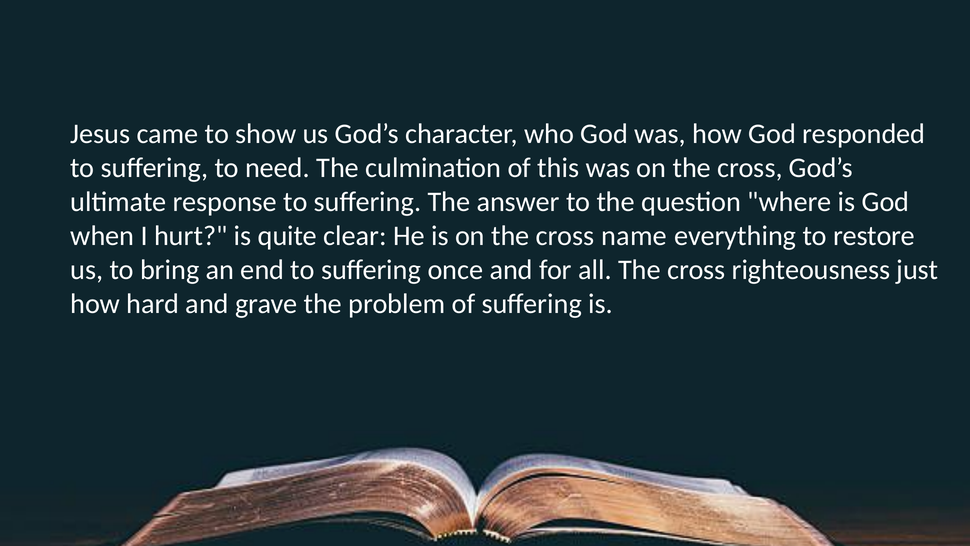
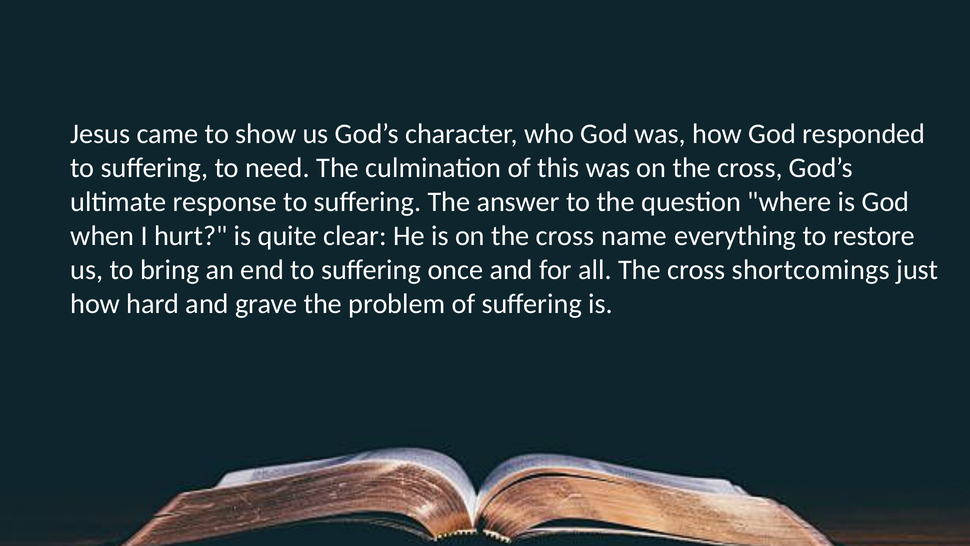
righteousness: righteousness -> shortcomings
